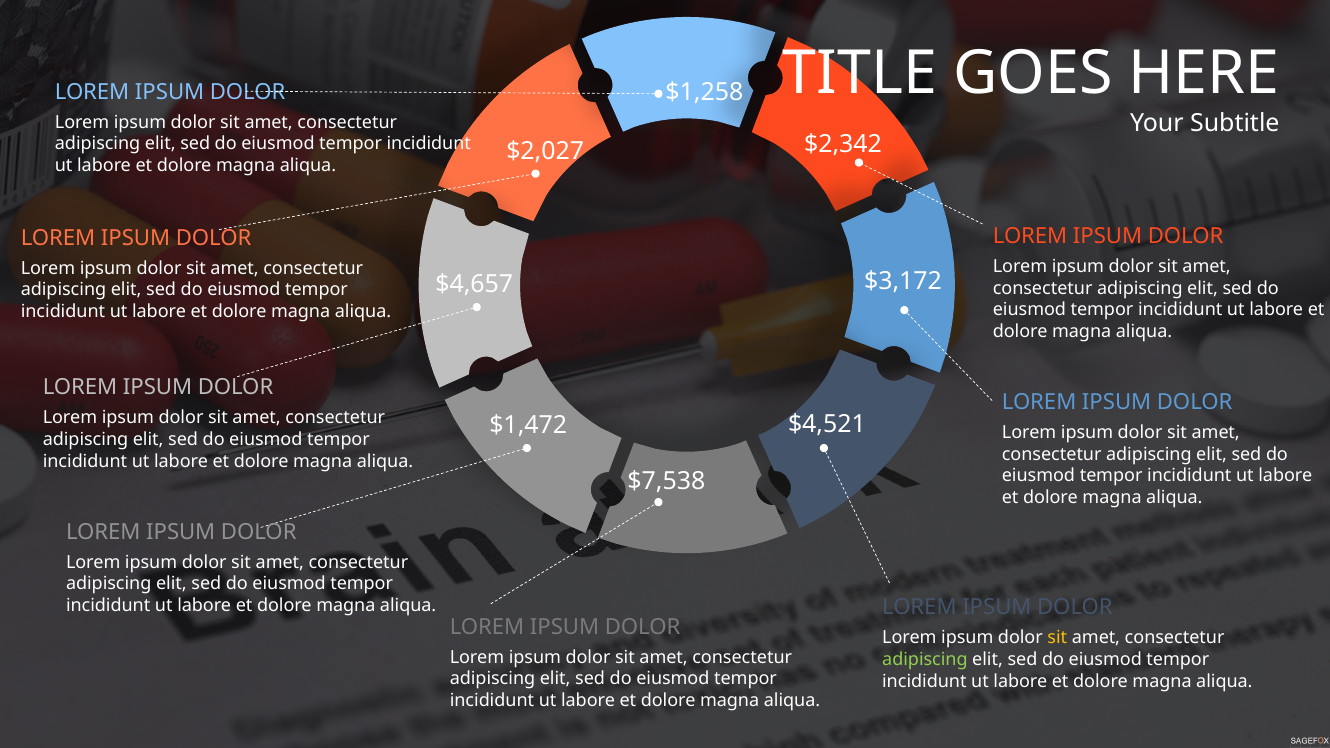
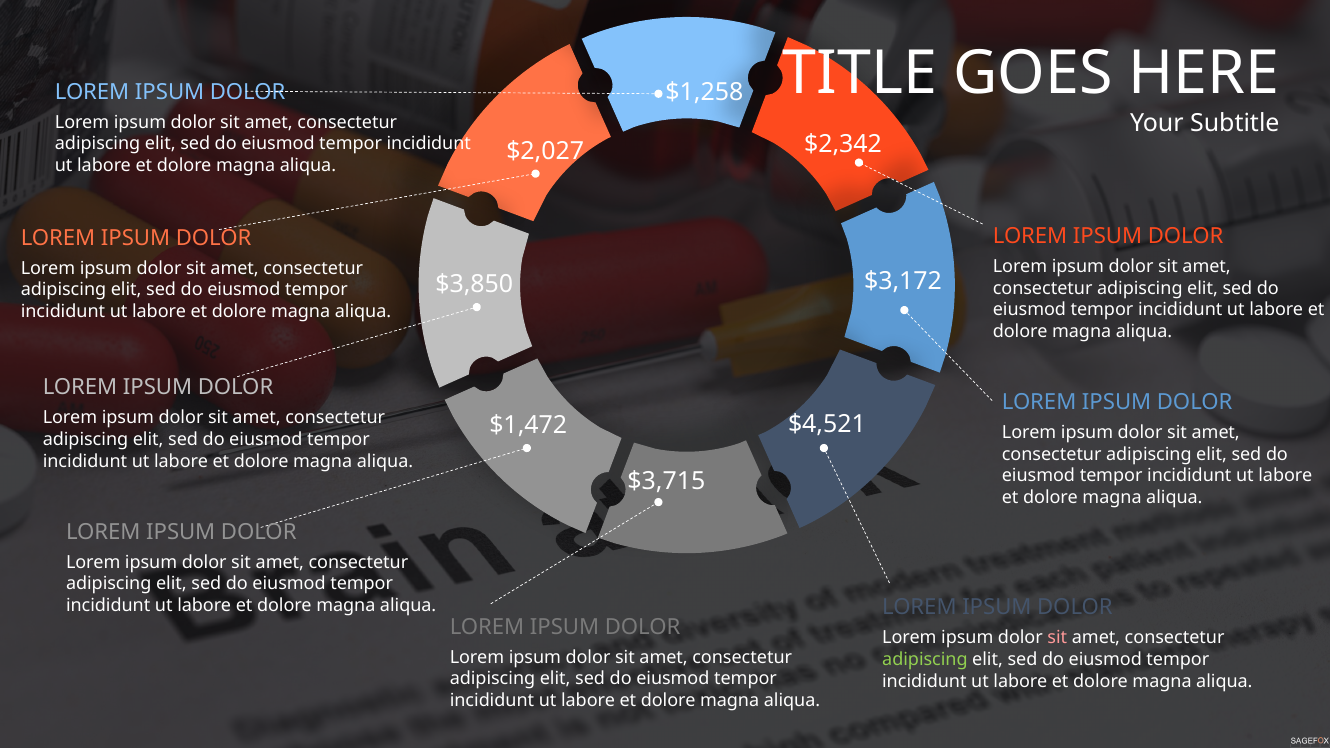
$4,657: $4,657 -> $3,850
$7,538: $7,538 -> $3,715
sit at (1057, 638) colour: yellow -> pink
